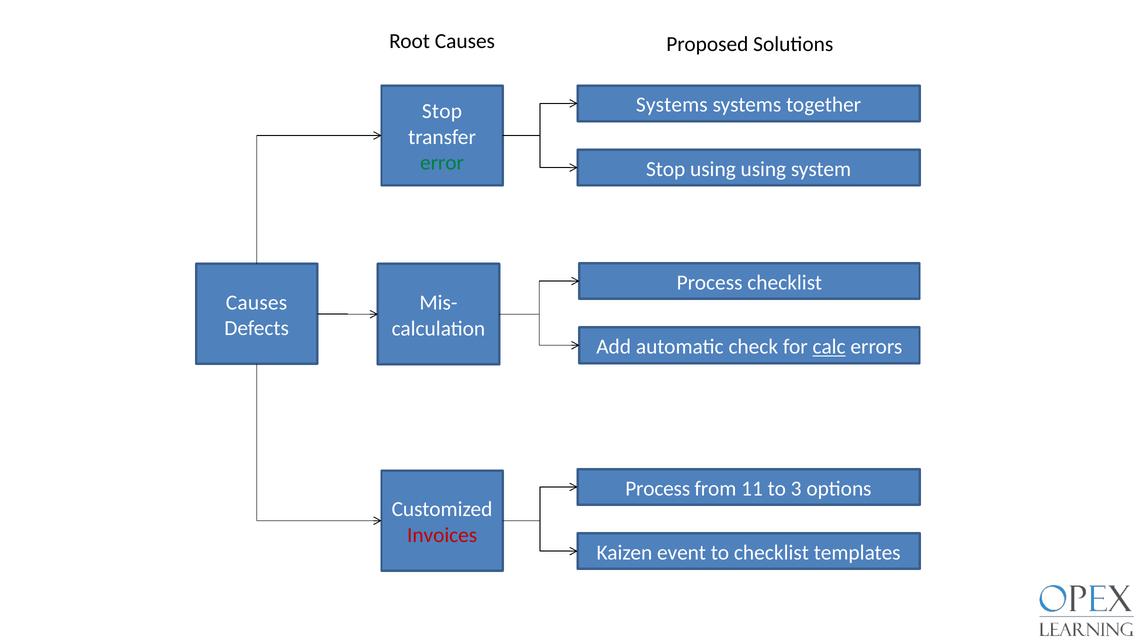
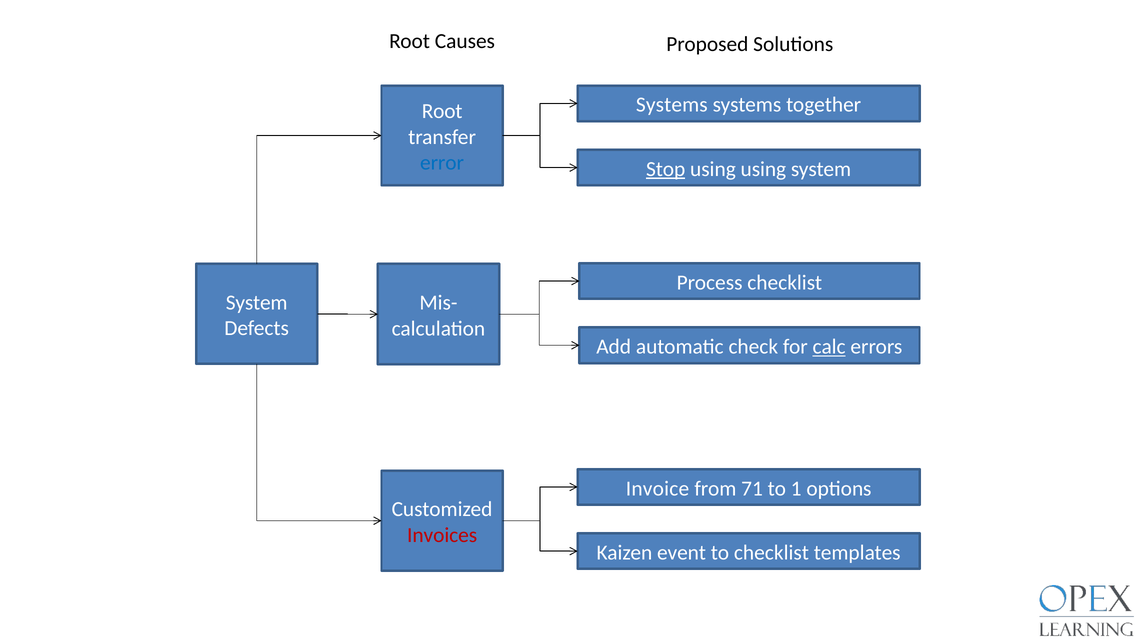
Stop at (442, 111): Stop -> Root
error colour: green -> blue
Stop at (666, 169) underline: none -> present
Causes at (257, 302): Causes -> System
Process at (658, 488): Process -> Invoice
11: 11 -> 71
3: 3 -> 1
